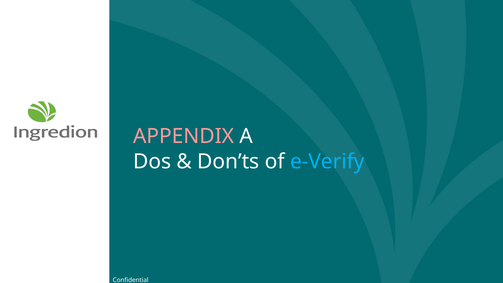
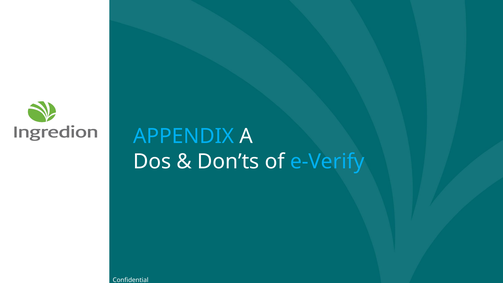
APPENDIX colour: pink -> light blue
